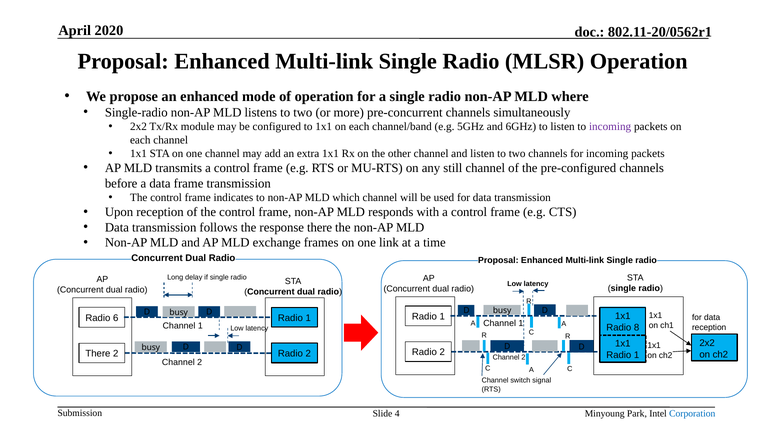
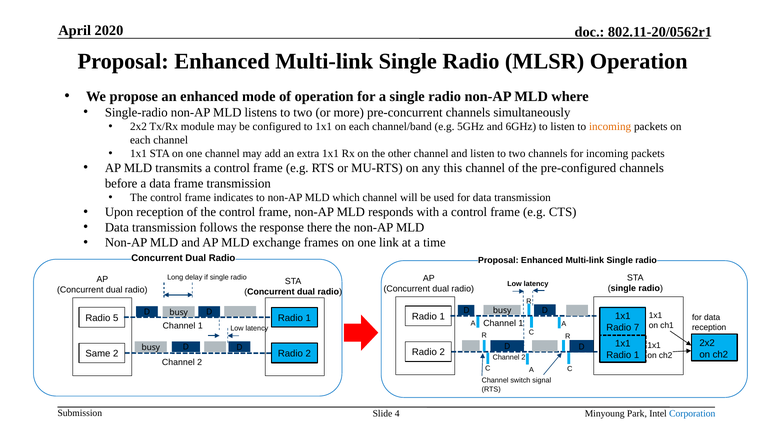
incoming at (610, 127) colour: purple -> orange
still: still -> this
6: 6 -> 5
8: 8 -> 7
There at (98, 354): There -> Same
